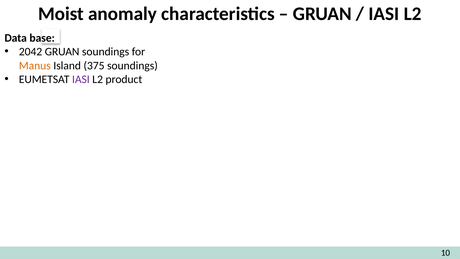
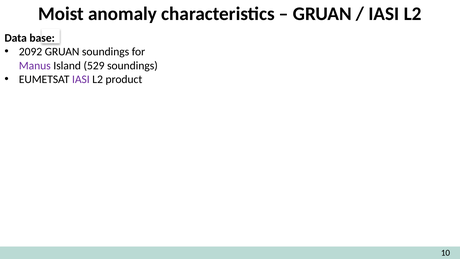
2042: 2042 -> 2092
Manus colour: orange -> purple
375: 375 -> 529
